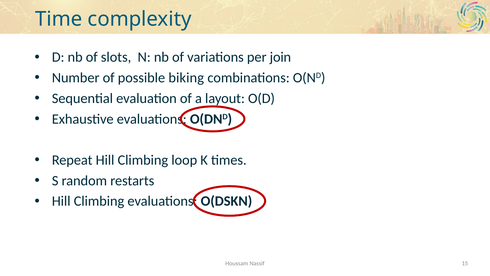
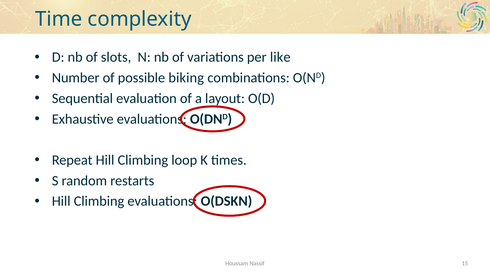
join: join -> like
